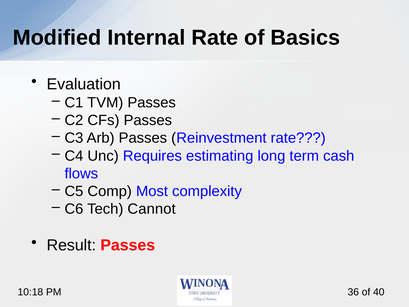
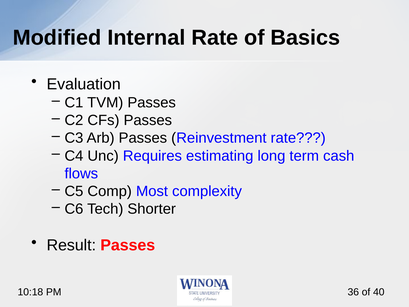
Cannot: Cannot -> Shorter
